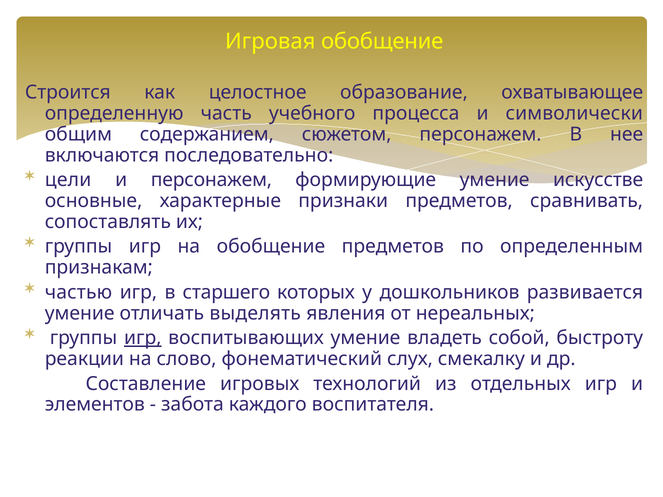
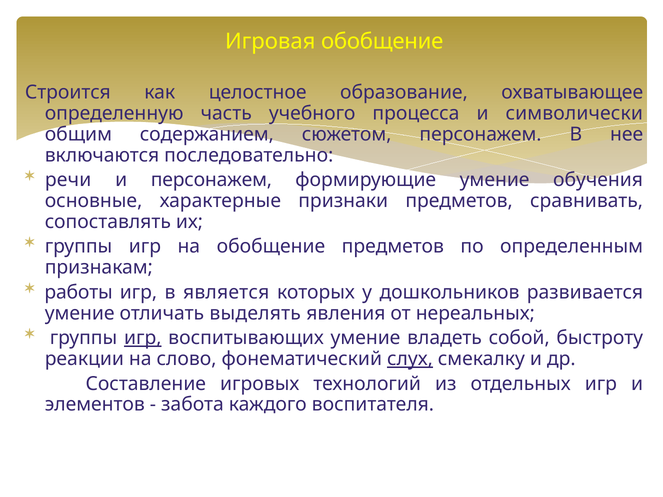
цели: цели -> речи
искусстве: искусстве -> обучения
частью: частью -> работы
старшего: старшего -> является
слух underline: none -> present
